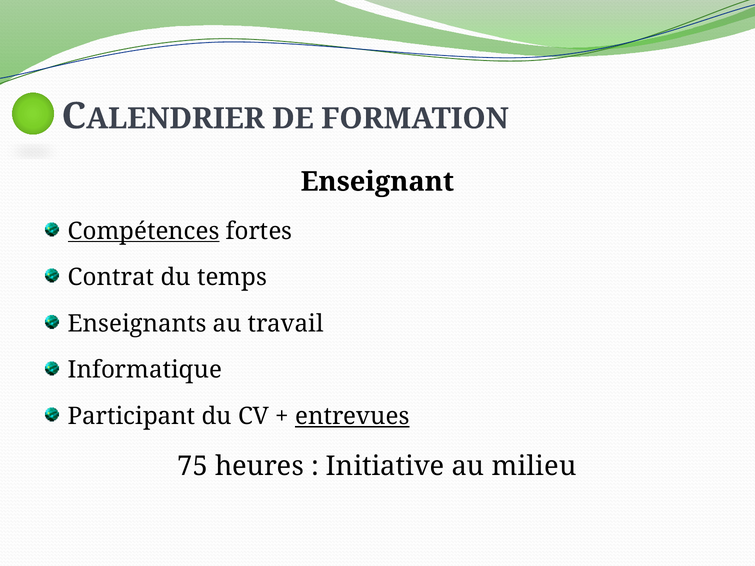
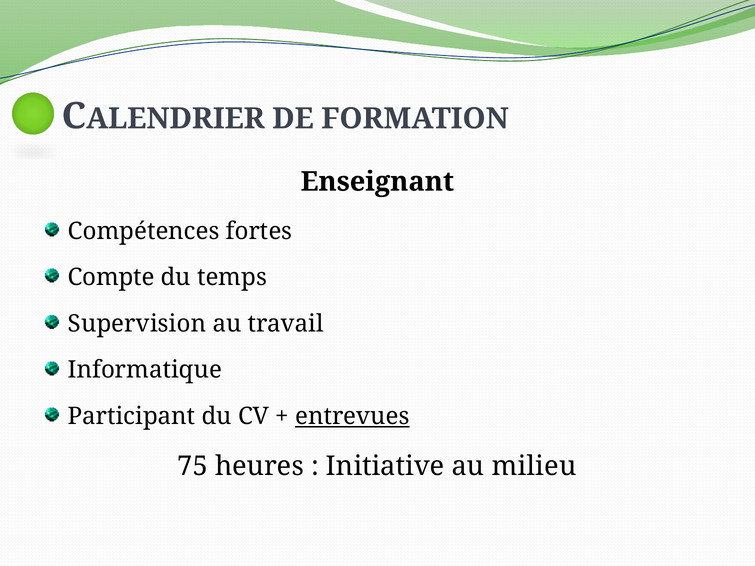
Compétences underline: present -> none
Contrat: Contrat -> Compte
Enseignants: Enseignants -> Supervision
